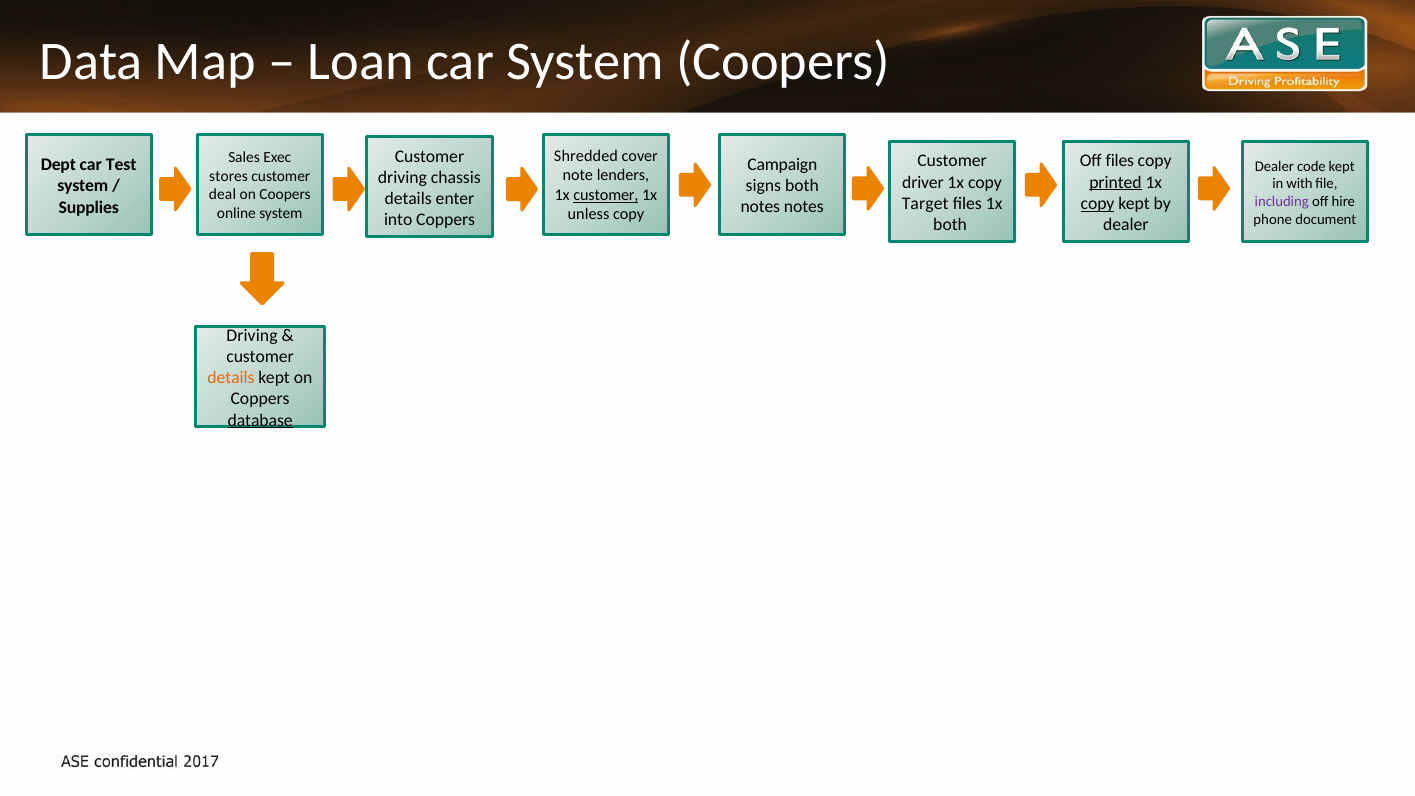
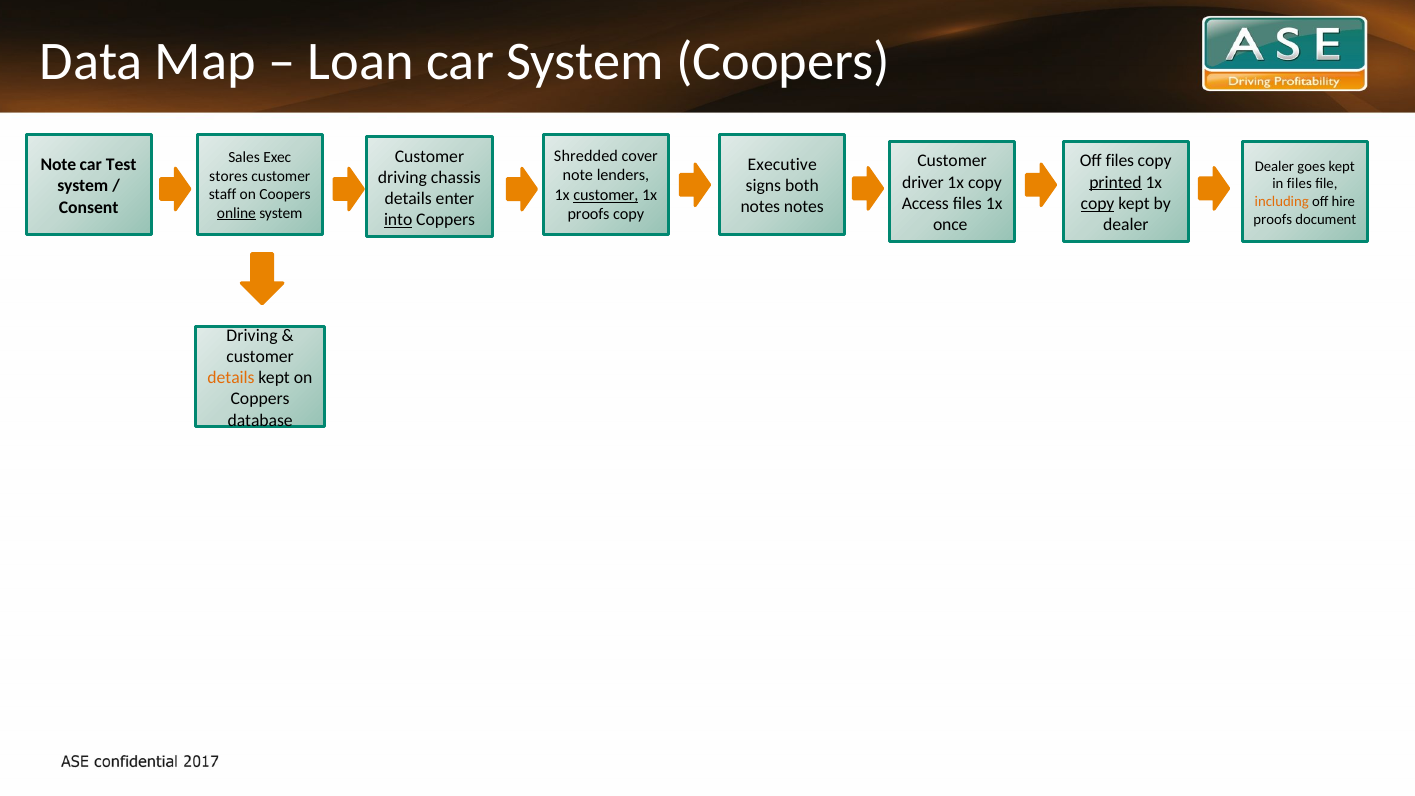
Campaign: Campaign -> Executive
Dept at (58, 165): Dept -> Note
code: code -> goes
in with: with -> files
deal: deal -> staff
including colour: purple -> orange
Target: Target -> Access
Supplies: Supplies -> Consent
online underline: none -> present
unless at (588, 215): unless -> proofs
into underline: none -> present
phone at (1273, 219): phone -> proofs
both at (950, 225): both -> once
database underline: present -> none
